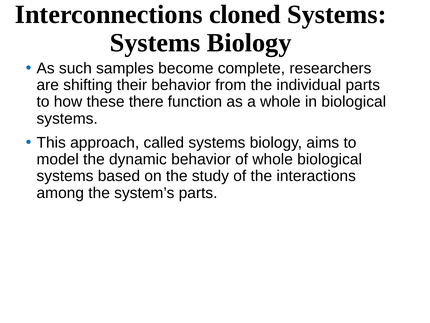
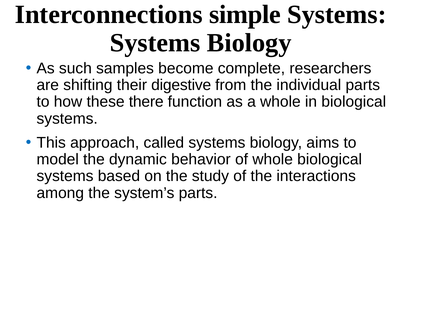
cloned: cloned -> simple
their behavior: behavior -> digestive
